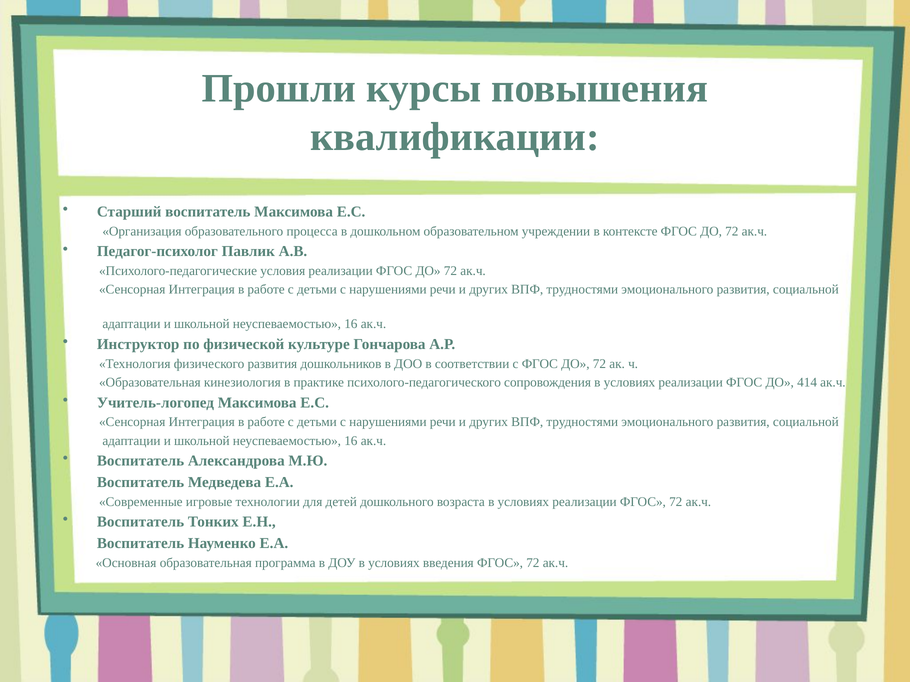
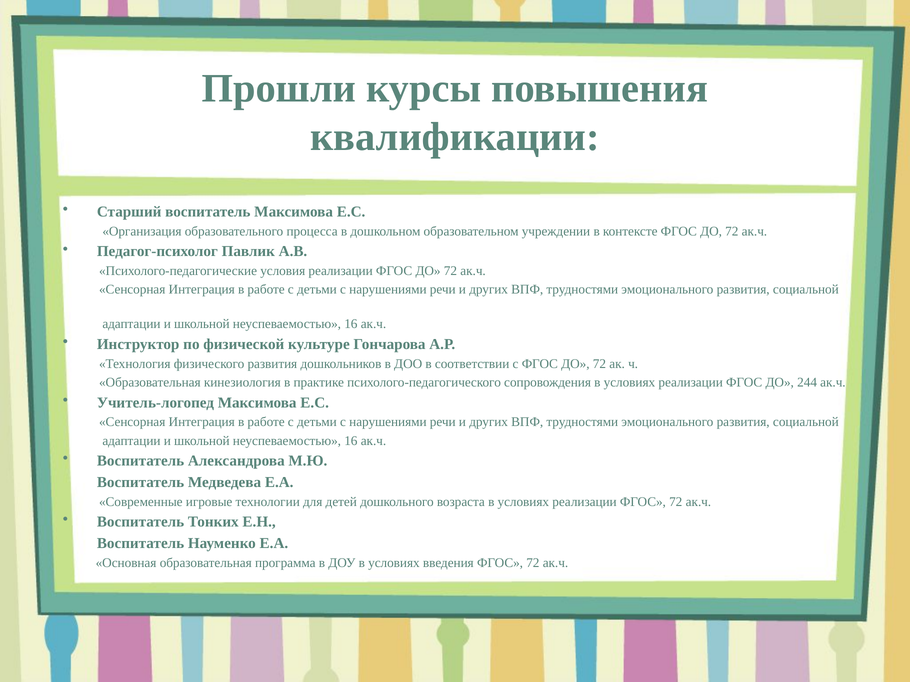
414: 414 -> 244
